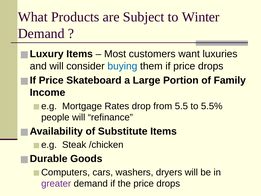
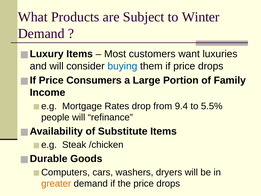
Skateboard: Skateboard -> Consumers
5.5: 5.5 -> 9.4
greater colour: purple -> orange
